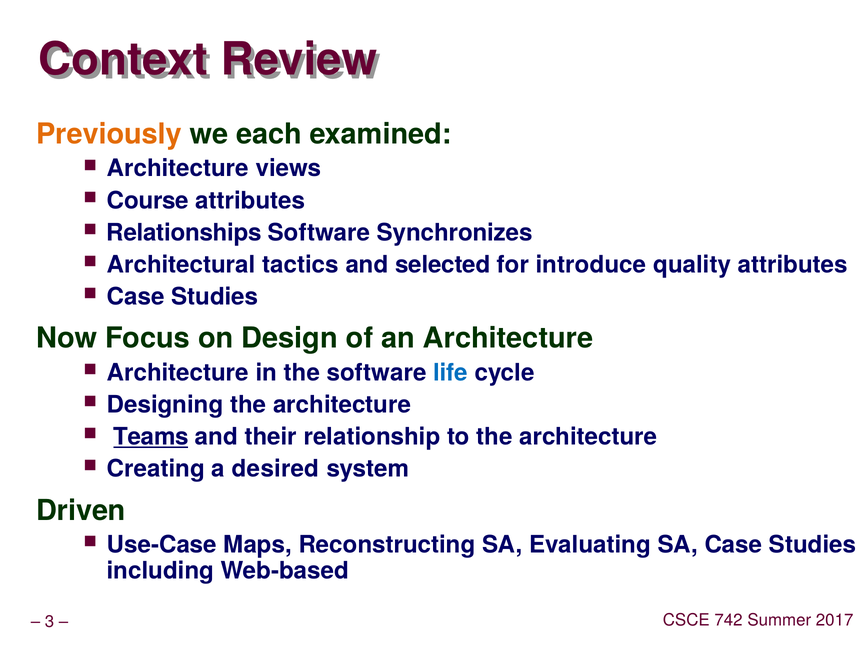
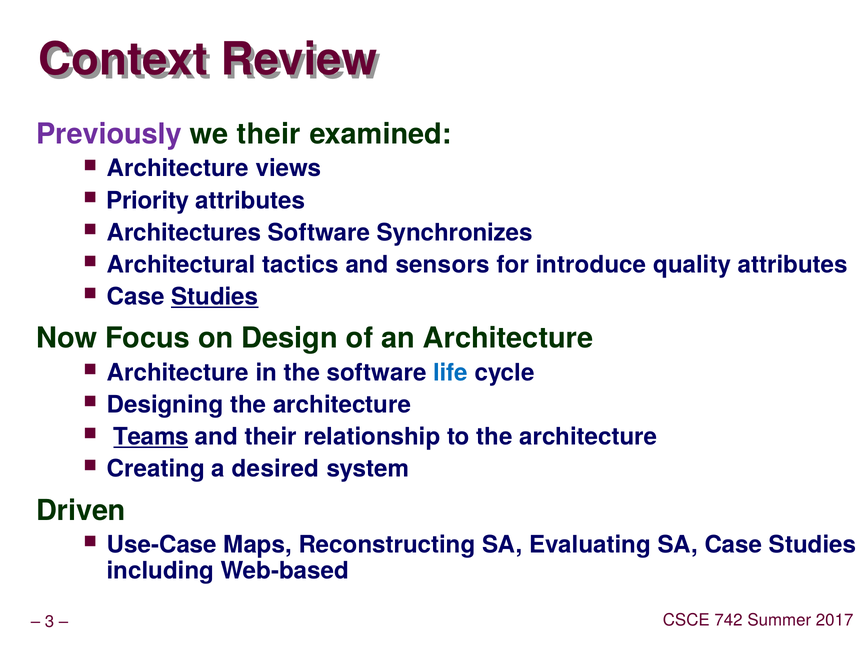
Previously colour: orange -> purple
we each: each -> their
Course: Course -> Priority
Relationships: Relationships -> Architectures
selected: selected -> sensors
Studies at (215, 297) underline: none -> present
